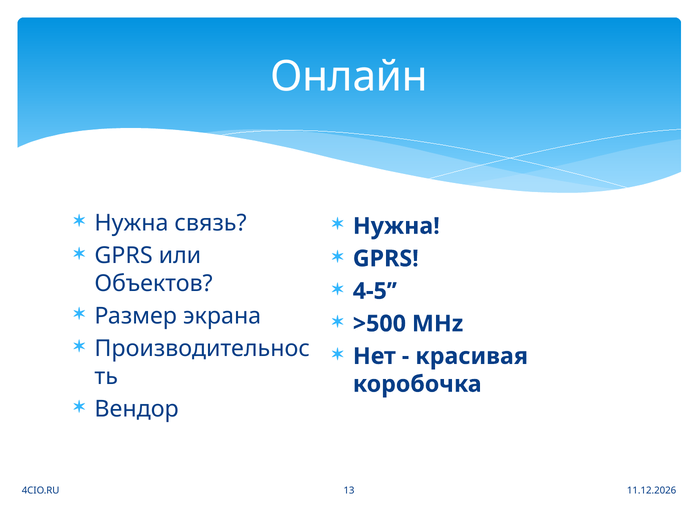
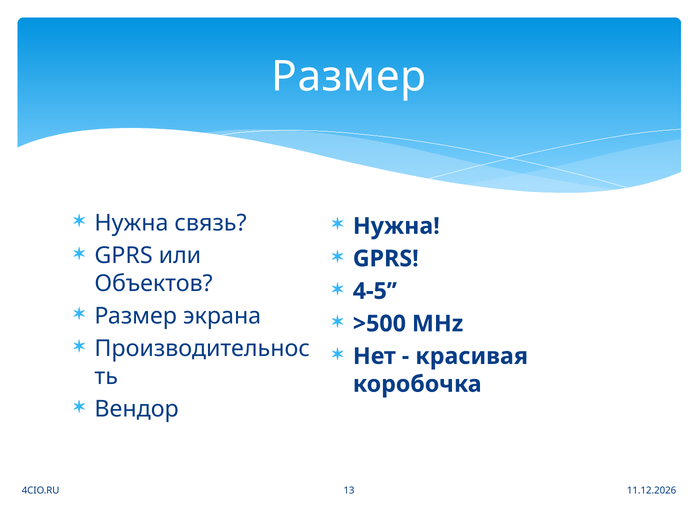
Онлайн at (349, 77): Онлайн -> Размер
